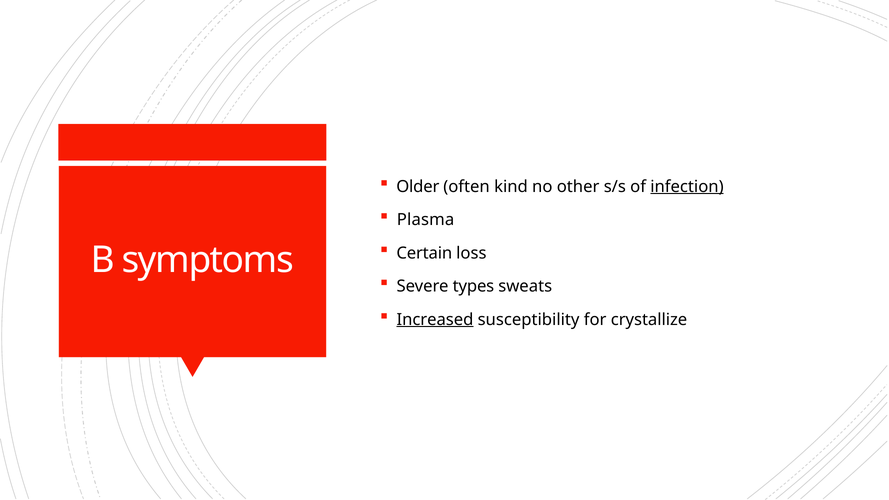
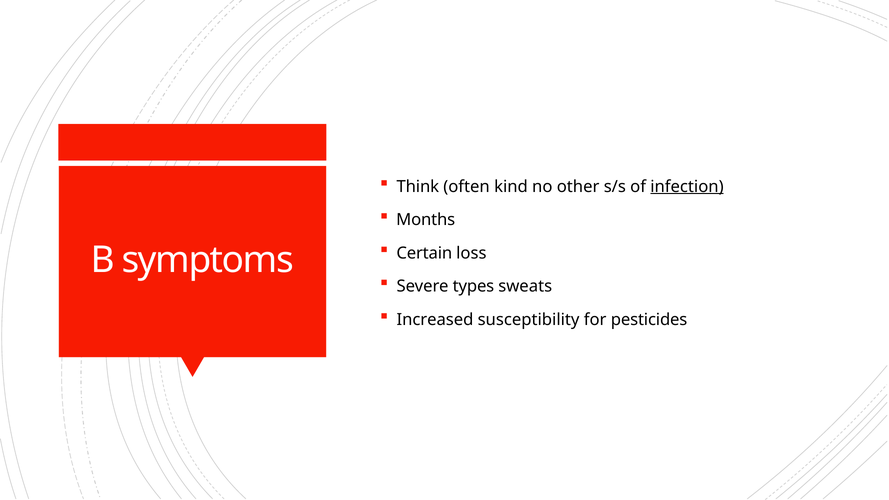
Older: Older -> Think
Plasma: Plasma -> Months
Increased underline: present -> none
crystallize: crystallize -> pesticides
